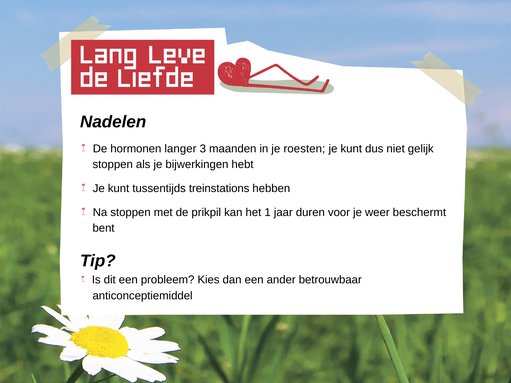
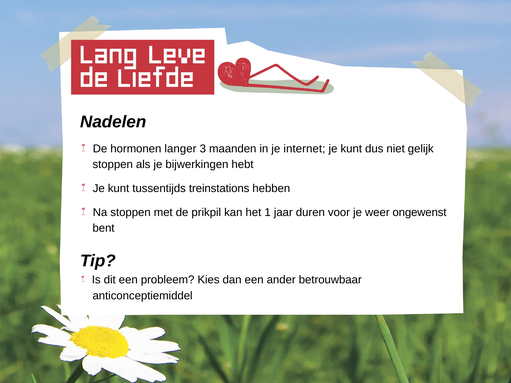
roesten: roesten -> internet
beschermt: beschermt -> ongewenst
